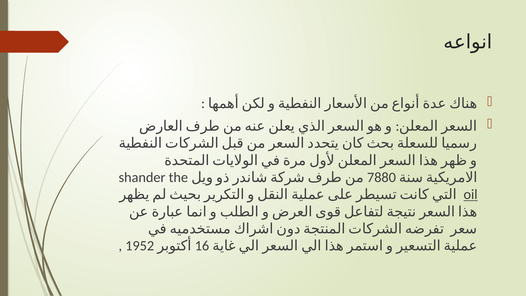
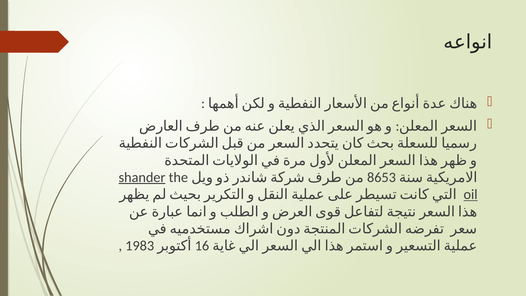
shander underline: none -> present
7880: 7880 -> 8653
1952: 1952 -> 1983
